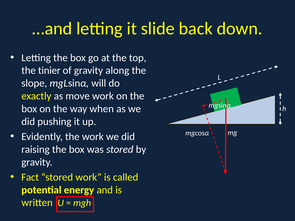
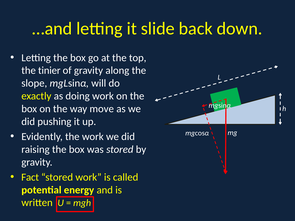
move: move -> doing
when: when -> move
